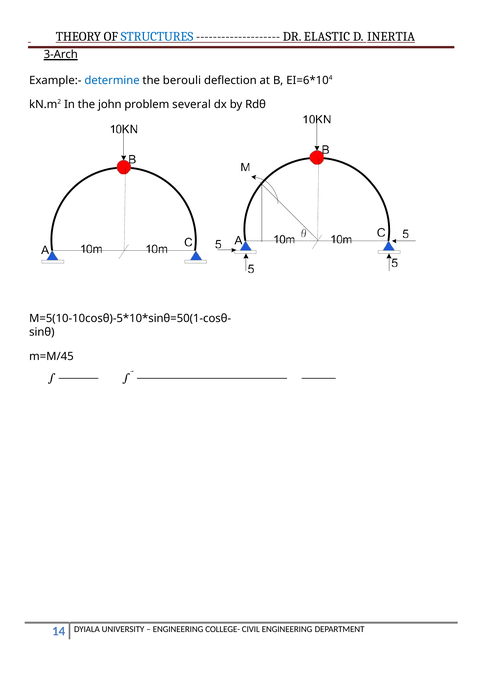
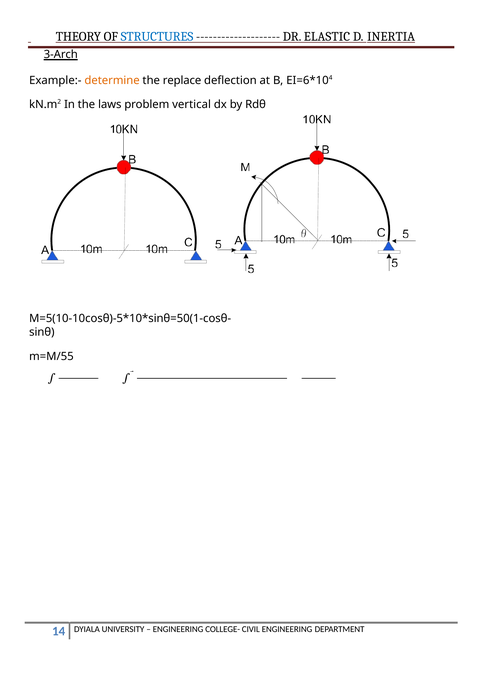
determine colour: blue -> orange
berouli: berouli -> replace
john: john -> laws
several: several -> vertical
m=M/45: m=M/45 -> m=M/55
